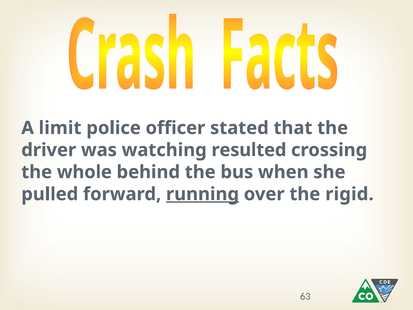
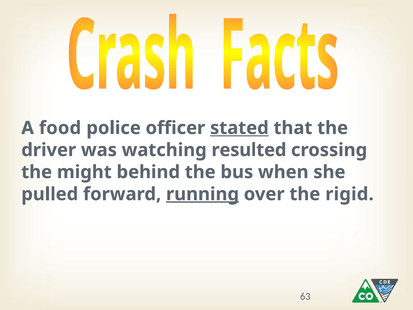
limit: limit -> food
stated underline: none -> present
whole: whole -> might
